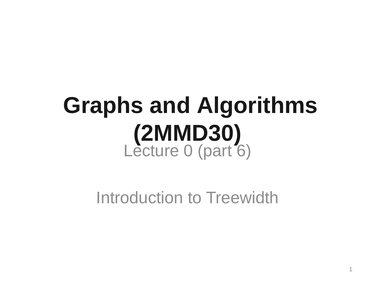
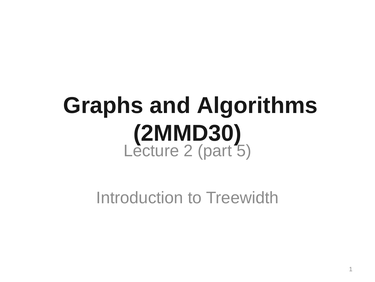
0: 0 -> 2
6: 6 -> 5
